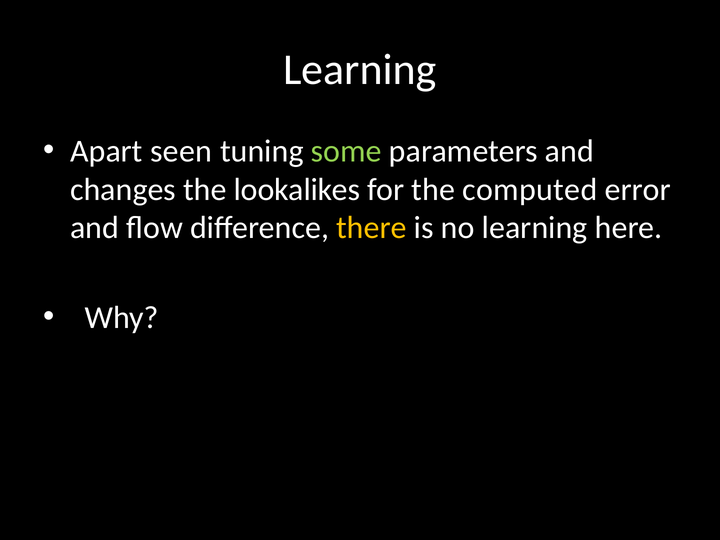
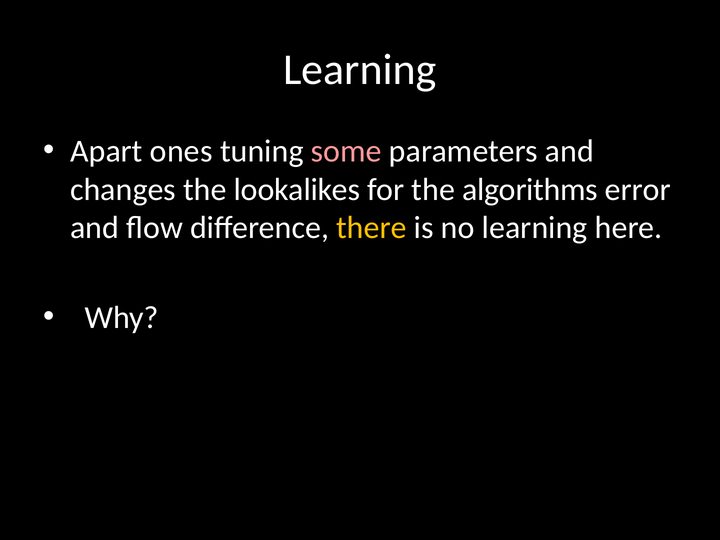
seen: seen -> ones
some colour: light green -> pink
computed: computed -> algorithms
